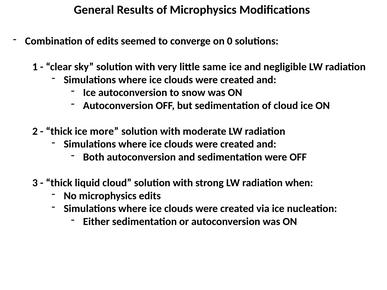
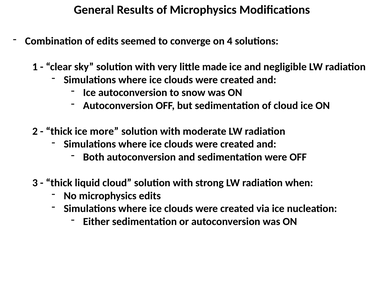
0: 0 -> 4
same: same -> made
